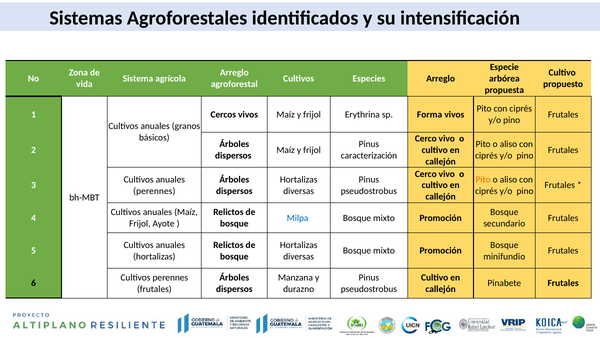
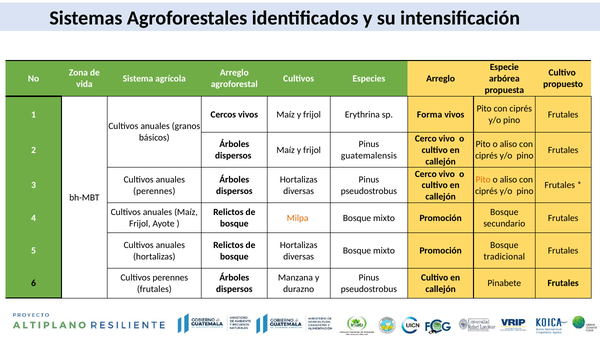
caracterización: caracterización -> guatemalensis
Milpa colour: blue -> orange
minifundio: minifundio -> tradicional
